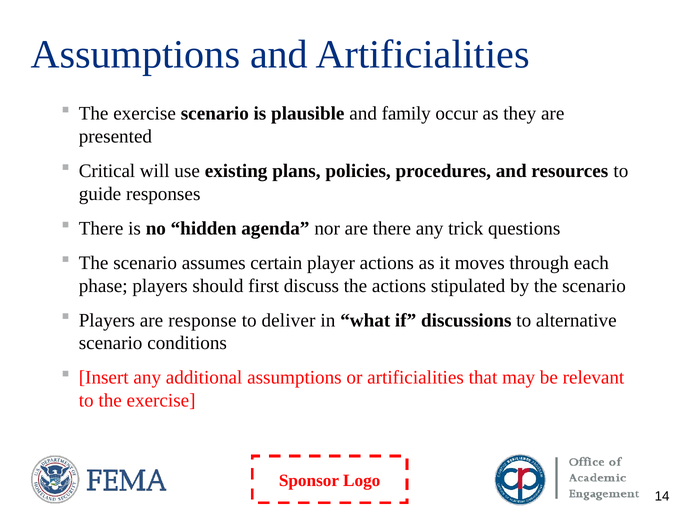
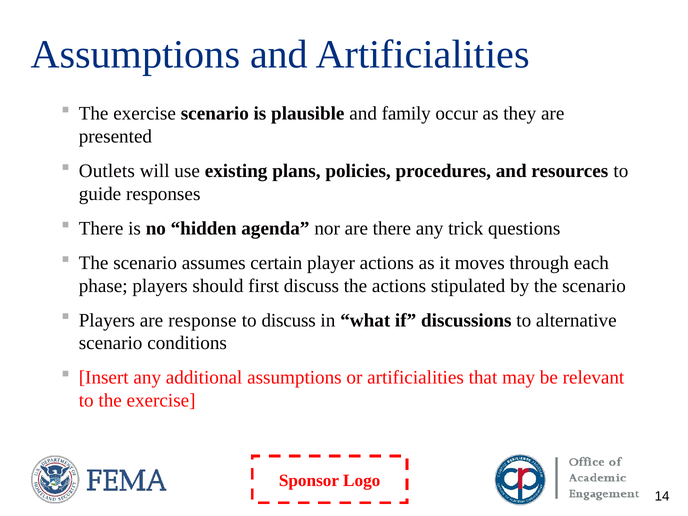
Critical: Critical -> Outlets
to deliver: deliver -> discuss
